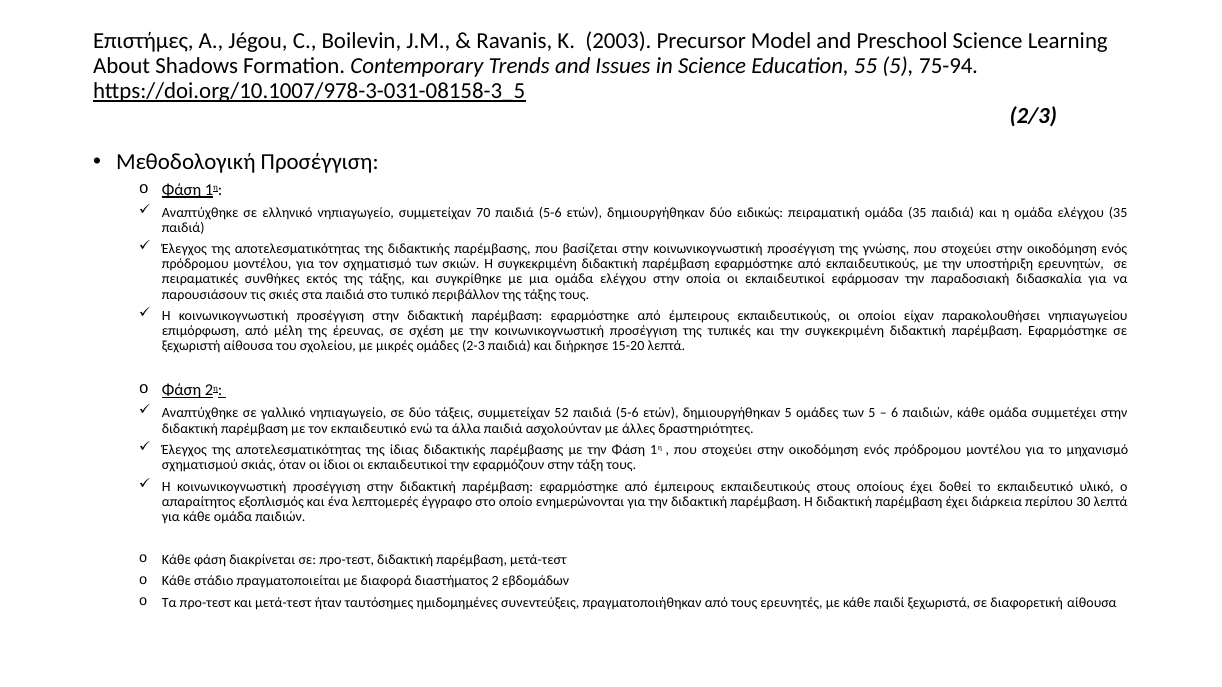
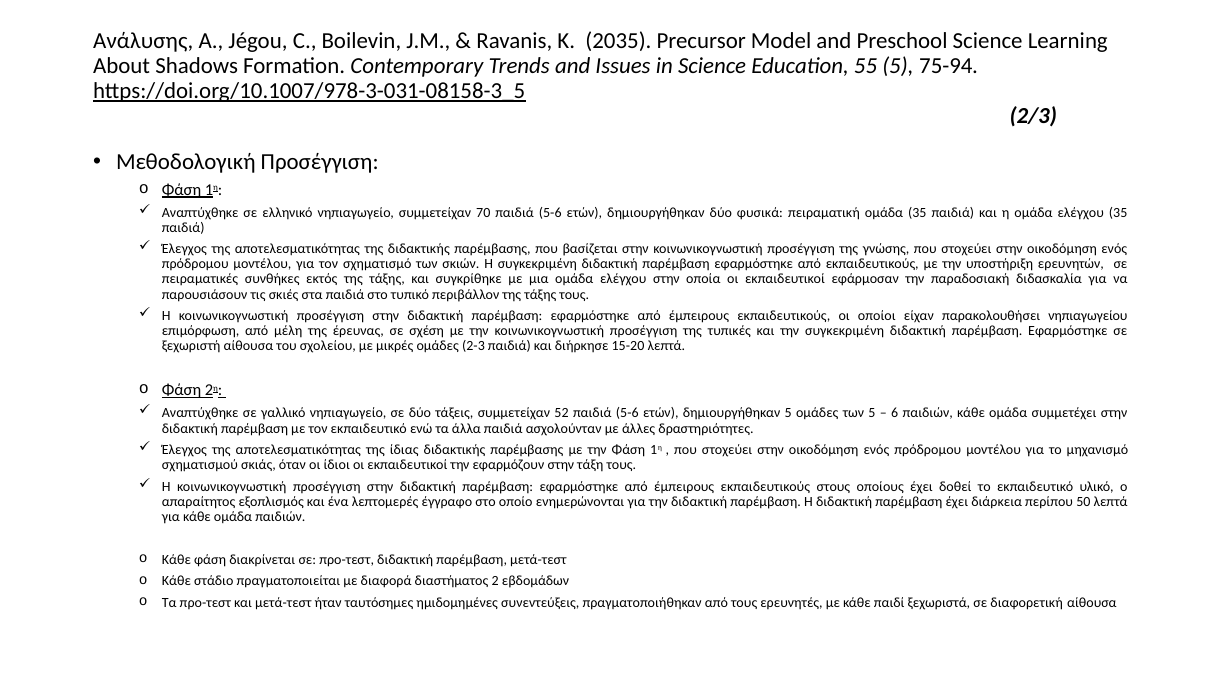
Επιστήμες: Επιστήμες -> Ανάλυσης
2003: 2003 -> 2035
ειδικώς: ειδικώς -> φυσικά
30: 30 -> 50
